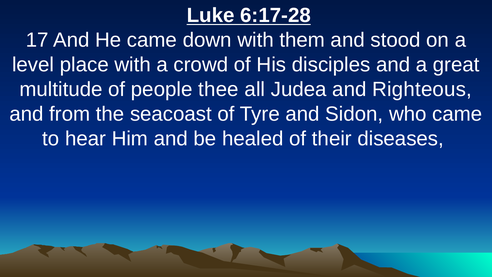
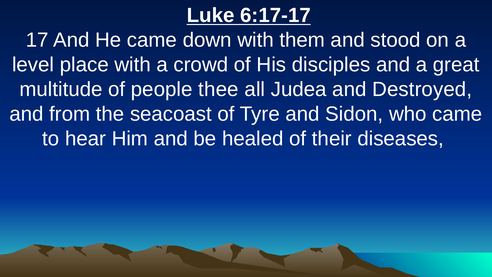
6:17-28: 6:17-28 -> 6:17-17
Righteous: Righteous -> Destroyed
